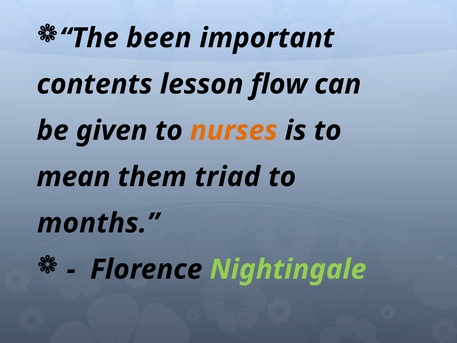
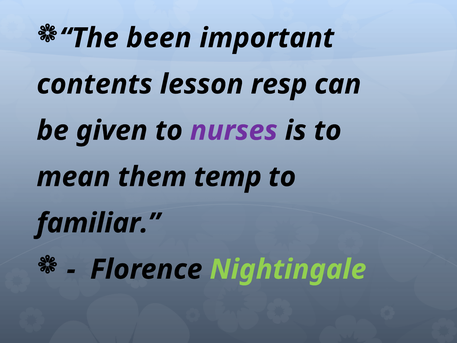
flow: flow -> resp
nurses colour: orange -> purple
triad: triad -> temp
months: months -> familiar
